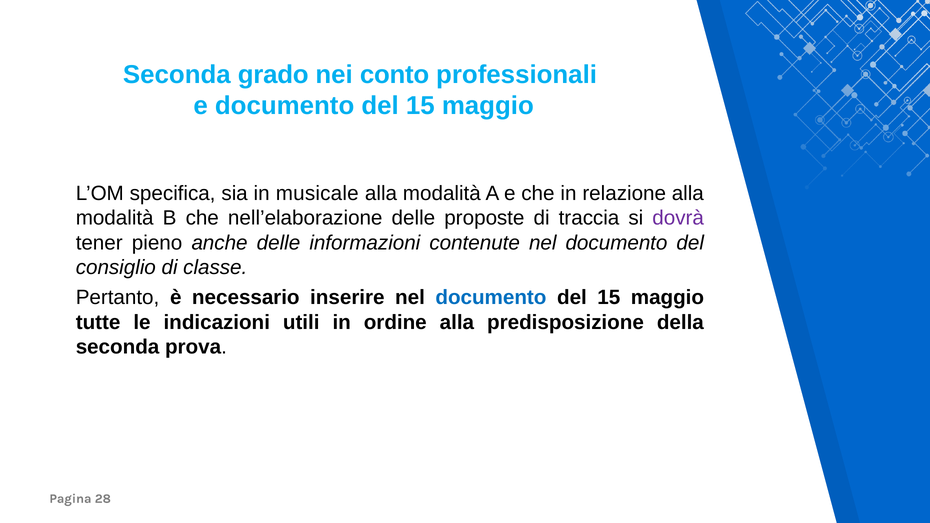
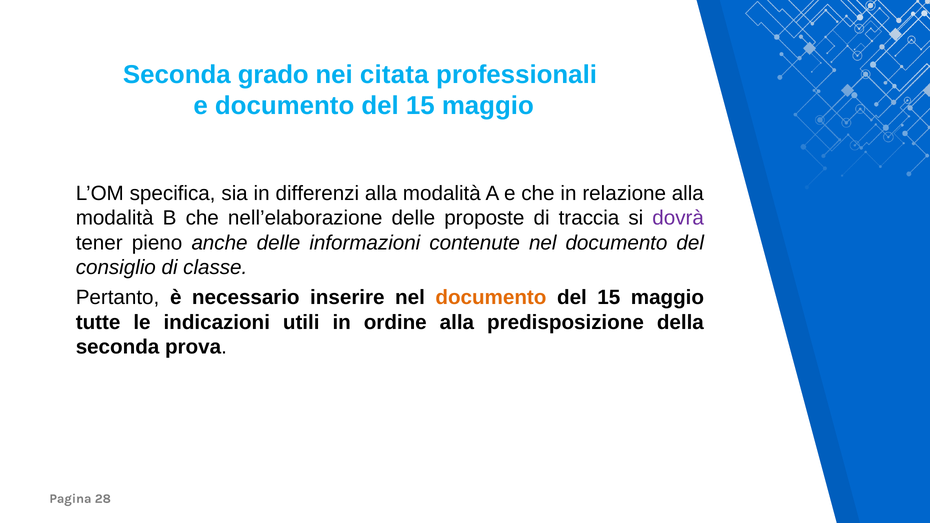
conto: conto -> citata
musicale: musicale -> differenzi
documento at (491, 298) colour: blue -> orange
